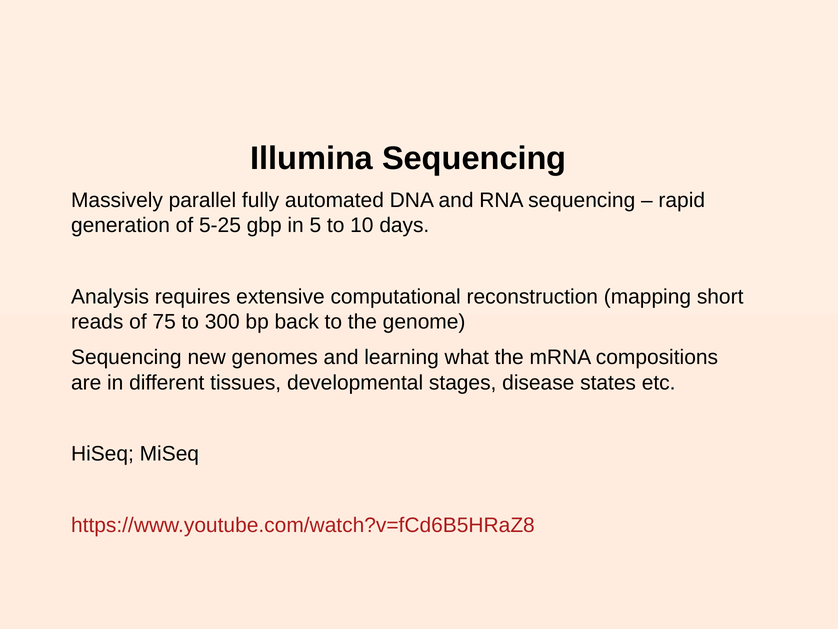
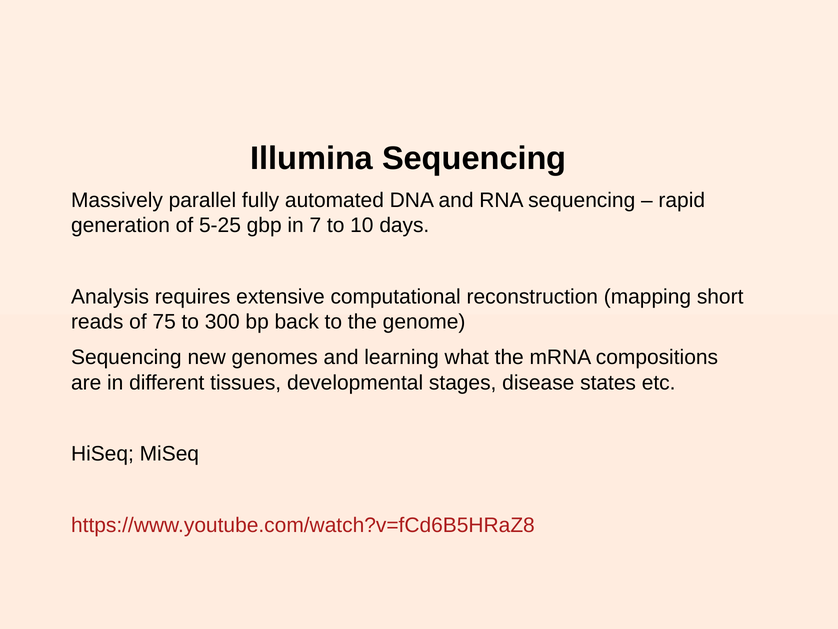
5: 5 -> 7
